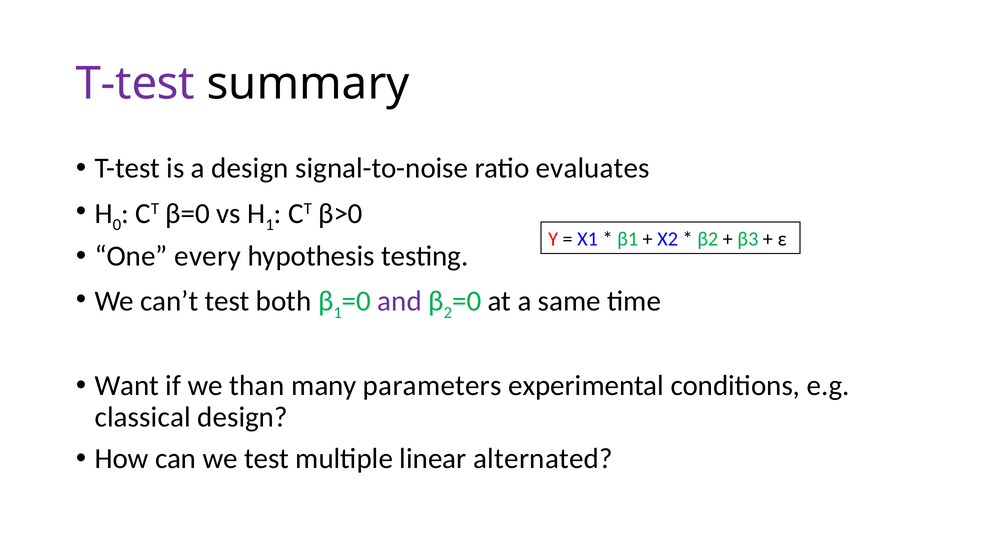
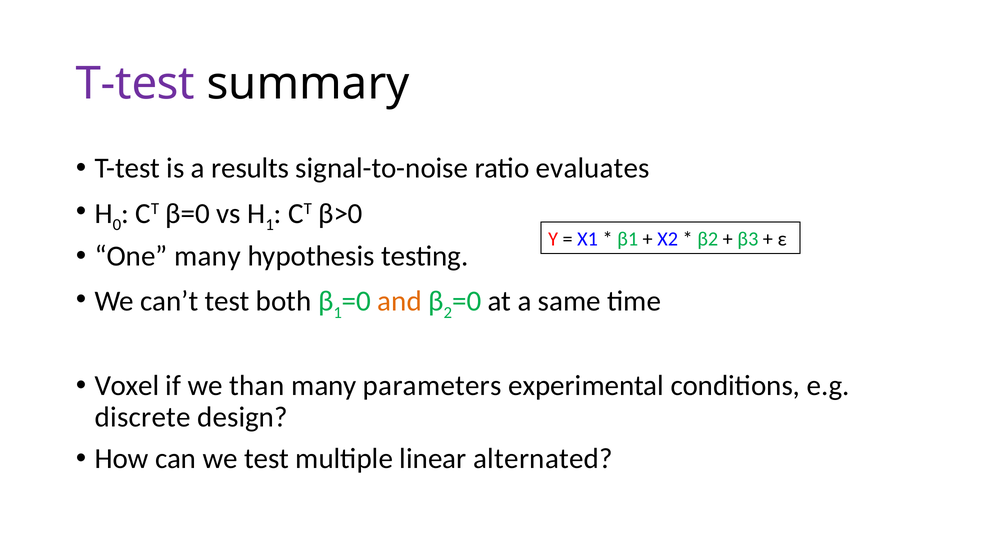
a design: design -> results
One every: every -> many
and colour: purple -> orange
Want: Want -> Voxel
classical: classical -> discrete
